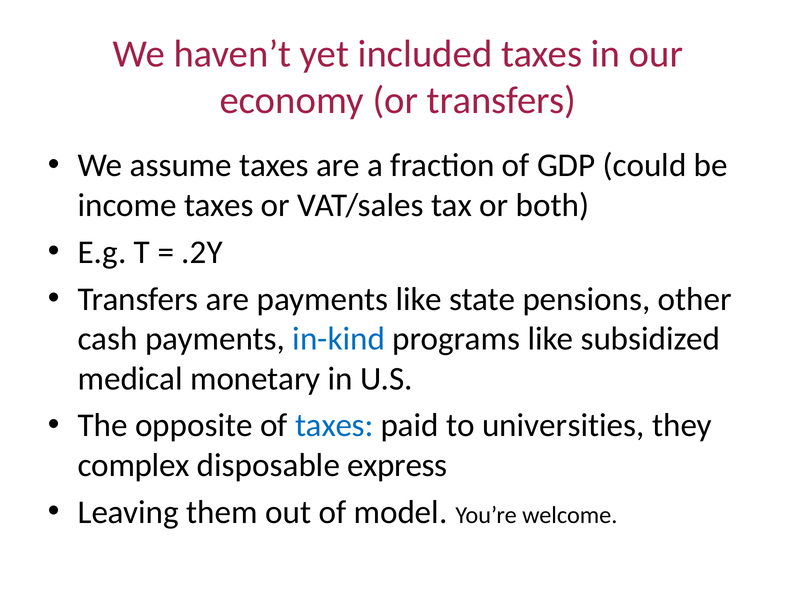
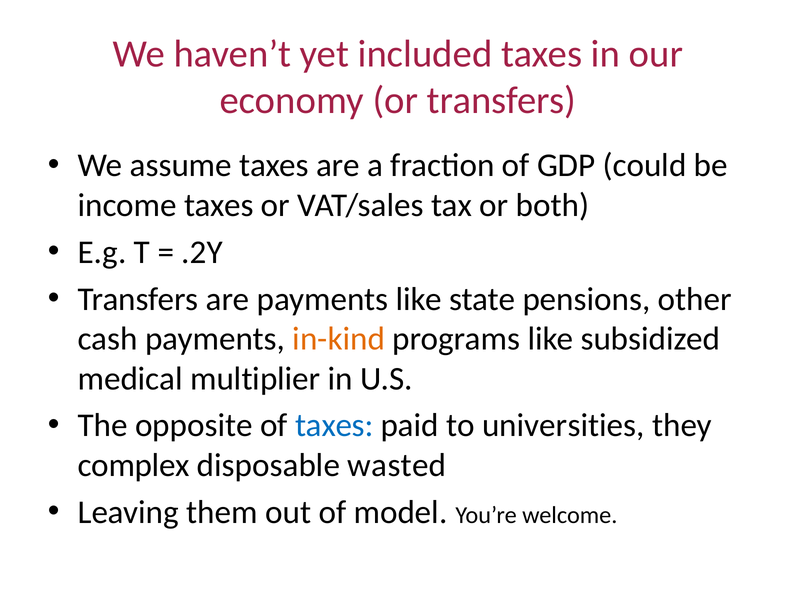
in-kind colour: blue -> orange
monetary: monetary -> multiplier
express: express -> wasted
